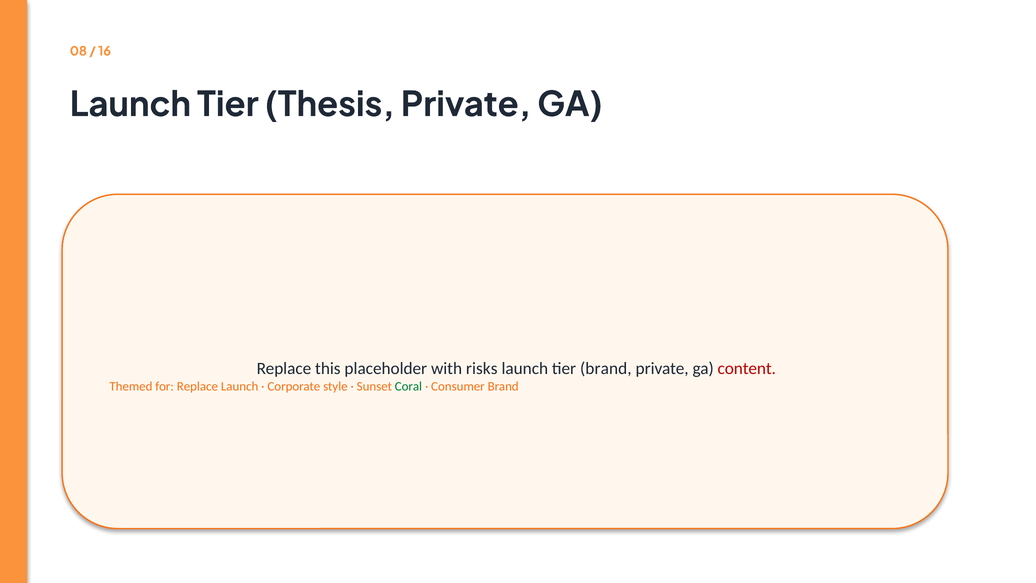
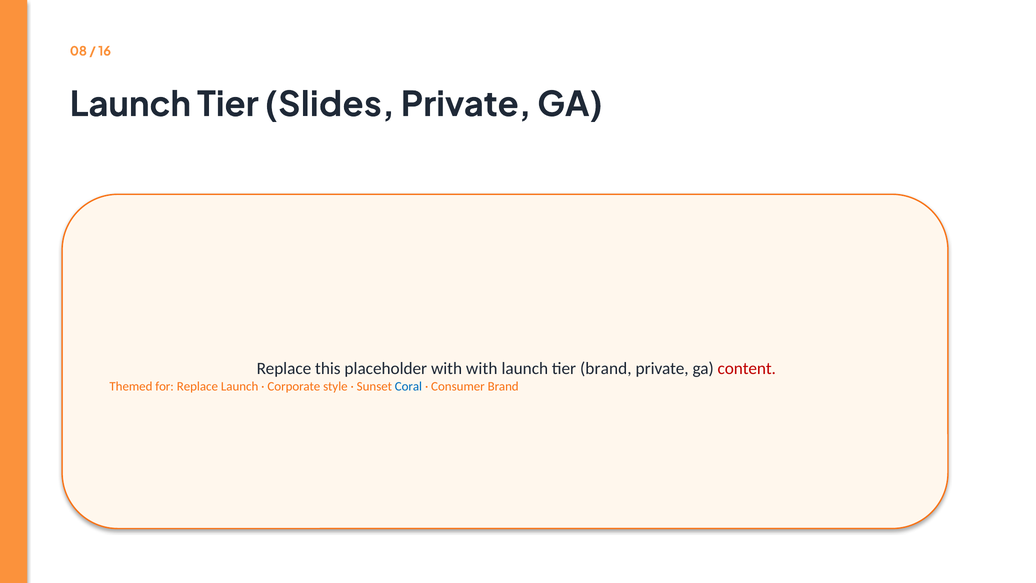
Thesis: Thesis -> Slides
with risks: risks -> with
Coral colour: green -> blue
